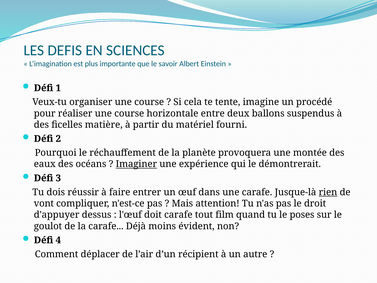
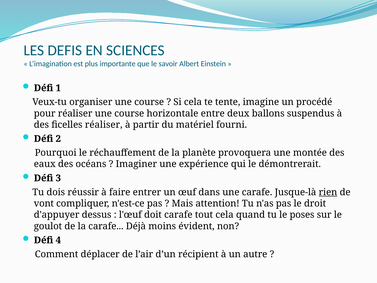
ficelles matière: matière -> réaliser
Imaginer underline: present -> none
tout film: film -> cela
